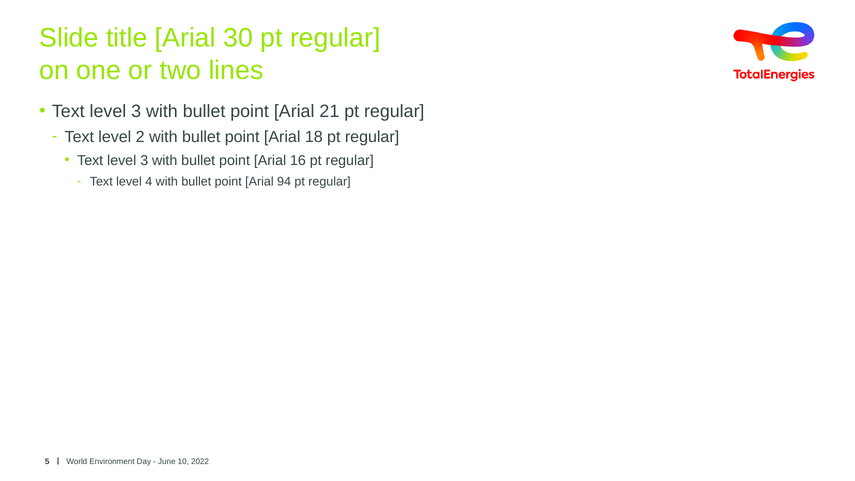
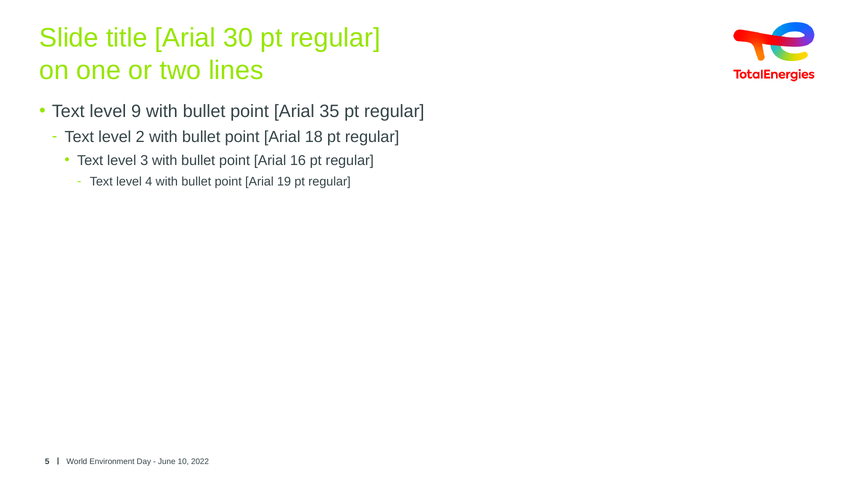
3 at (136, 111): 3 -> 9
21: 21 -> 35
94: 94 -> 19
